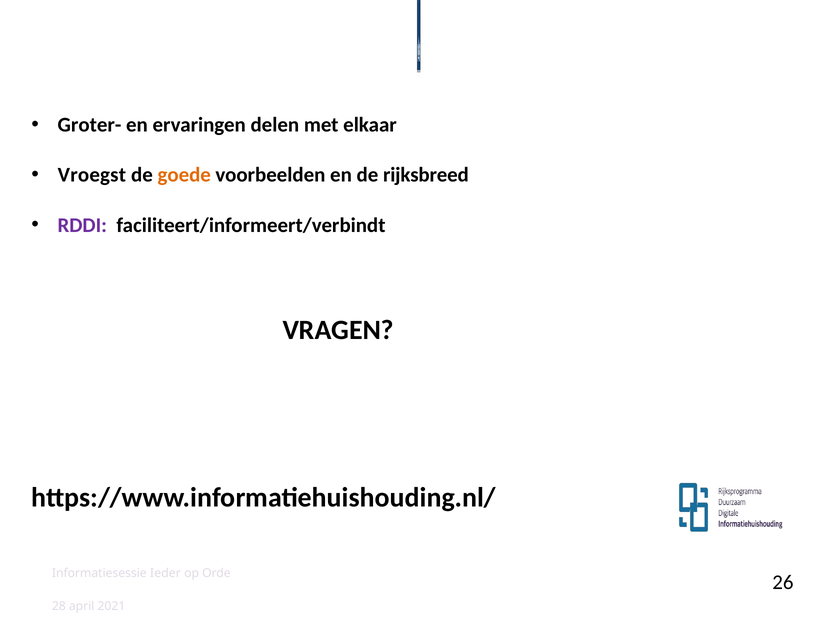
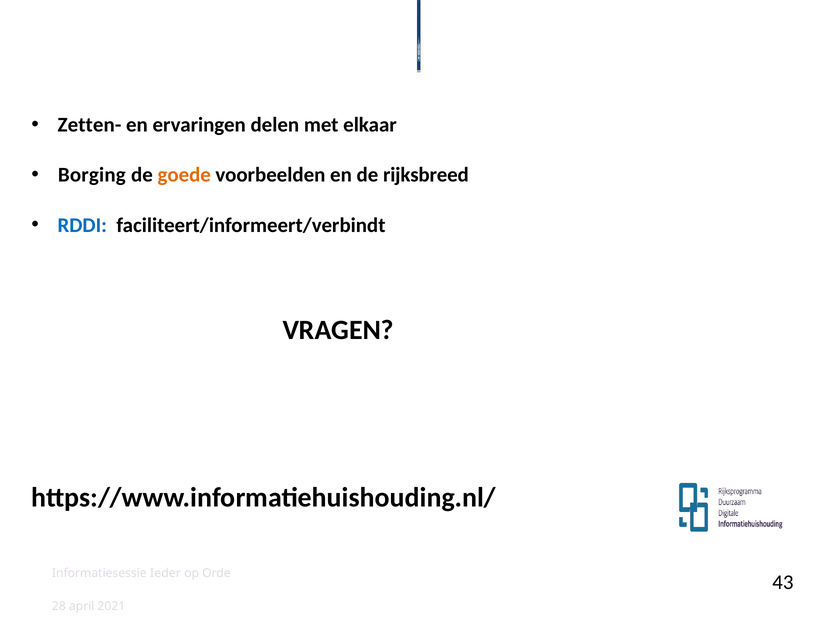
Groter-: Groter- -> Zetten-
Vroegst: Vroegst -> Borging
RDDI colour: purple -> blue
26: 26 -> 43
